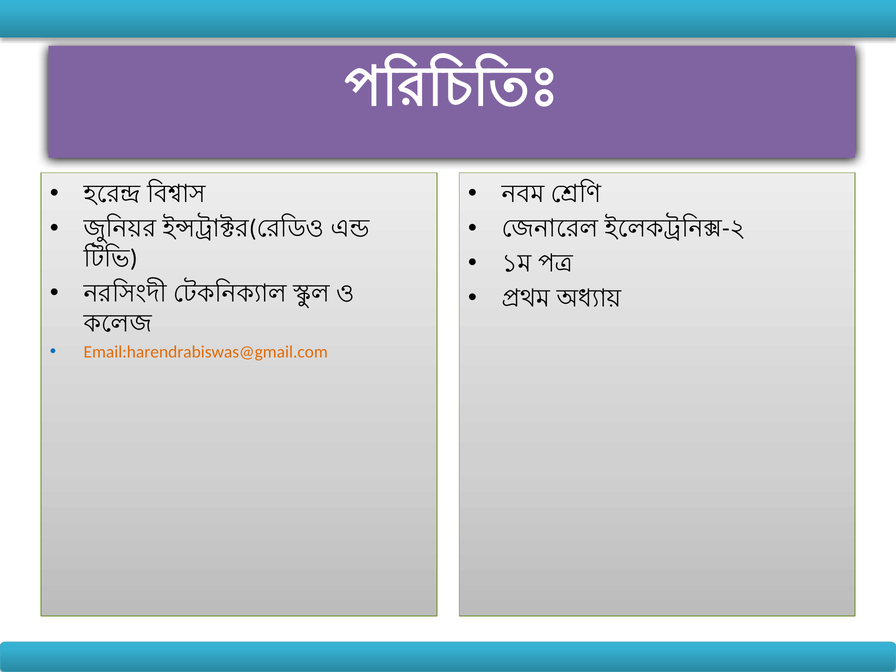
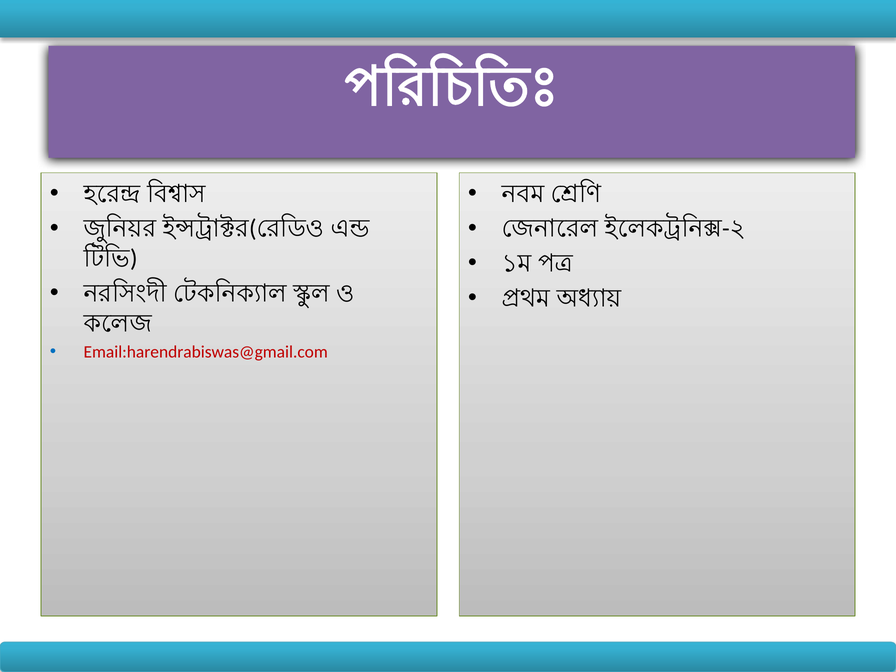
Email:harendrabiswas@gmail.com colour: orange -> red
